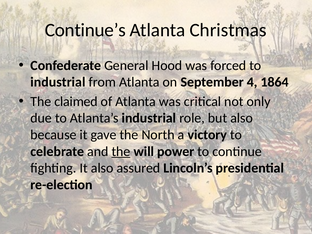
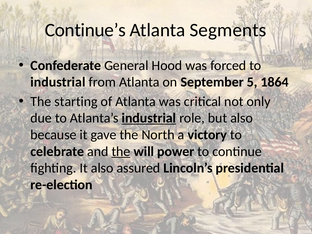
Christmas: Christmas -> Segments
4: 4 -> 5
claimed: claimed -> starting
industrial at (149, 118) underline: none -> present
